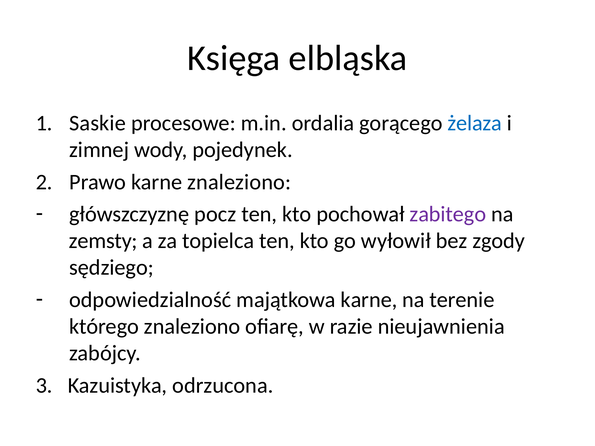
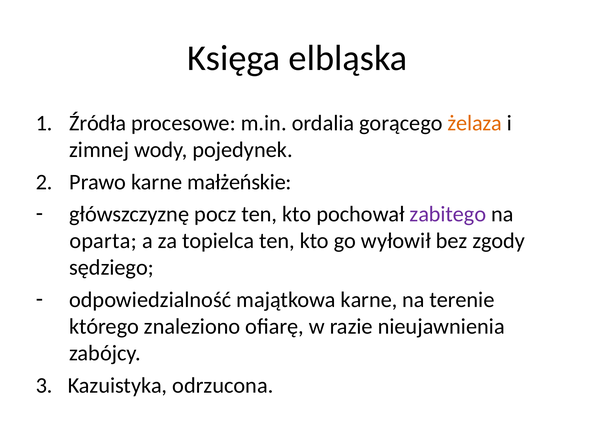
Saskie: Saskie -> Źródła
żelaza colour: blue -> orange
karne znaleziono: znaleziono -> małżeńskie
zemsty: zemsty -> oparta
